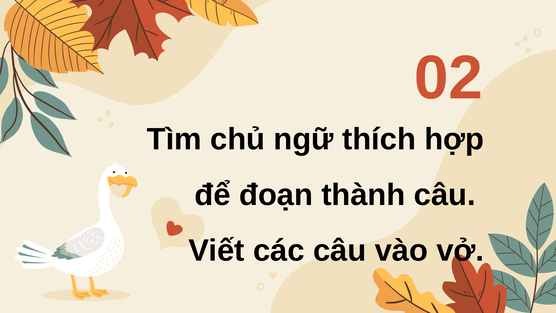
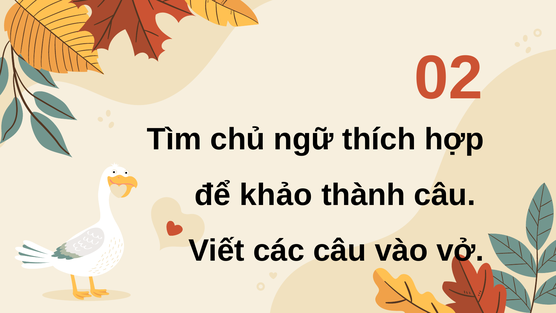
đoạn: đoạn -> khảo
